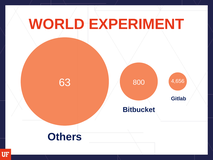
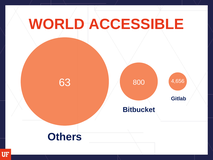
EXPERIMENT: EXPERIMENT -> ACCESSIBLE
